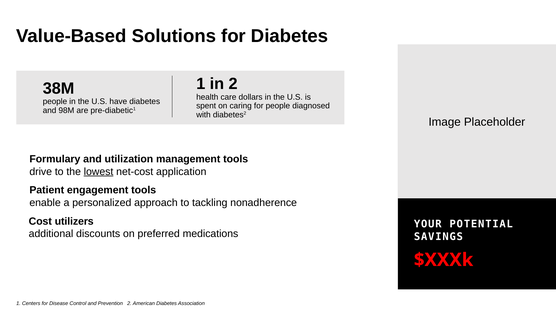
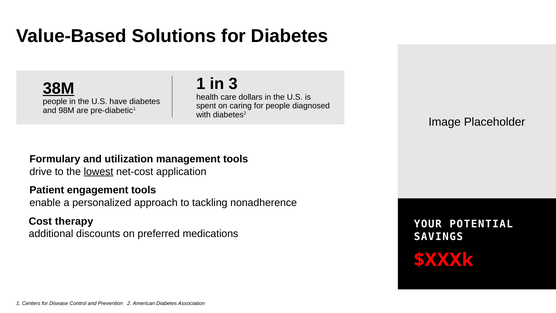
in 2: 2 -> 3
38M underline: none -> present
utilizers: utilizers -> therapy
